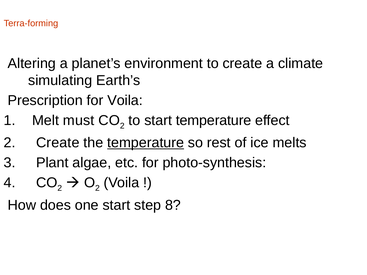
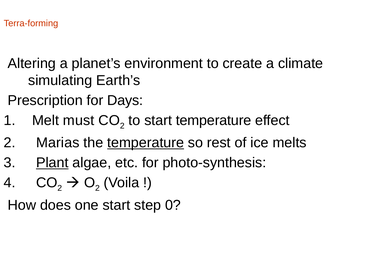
for Voila: Voila -> Days
Create at (58, 143): Create -> Marias
Plant underline: none -> present
8: 8 -> 0
